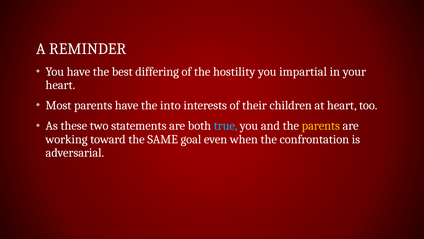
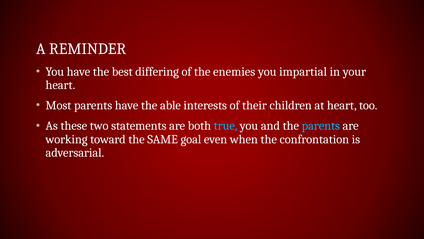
hostility: hostility -> enemies
into: into -> able
parents at (321, 126) colour: yellow -> light blue
